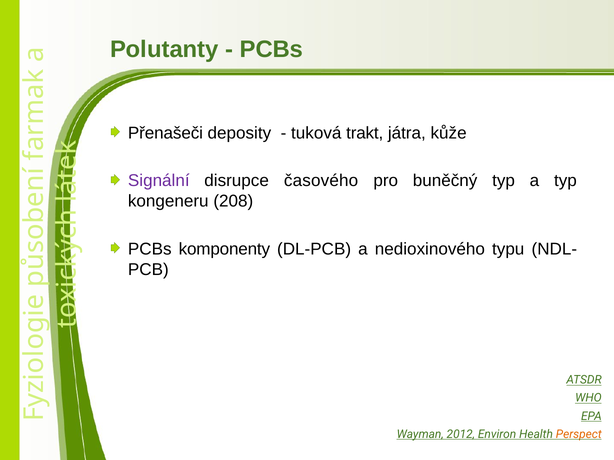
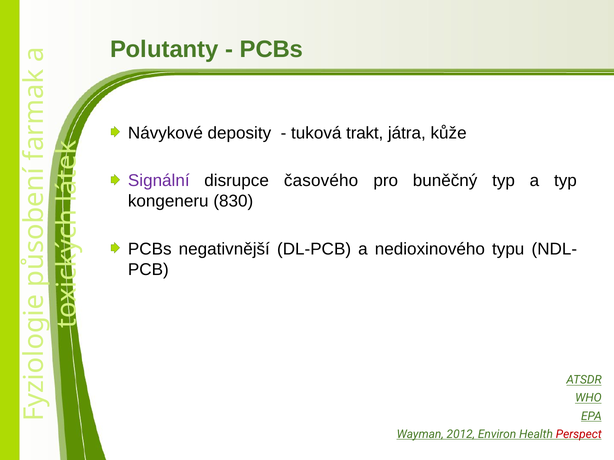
Přenašeči: Přenašeči -> Návykové
208: 208 -> 830
komponenty: komponenty -> negativnější
Perspect colour: orange -> red
